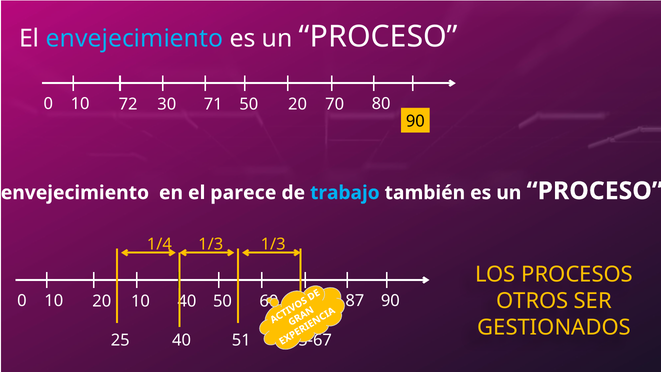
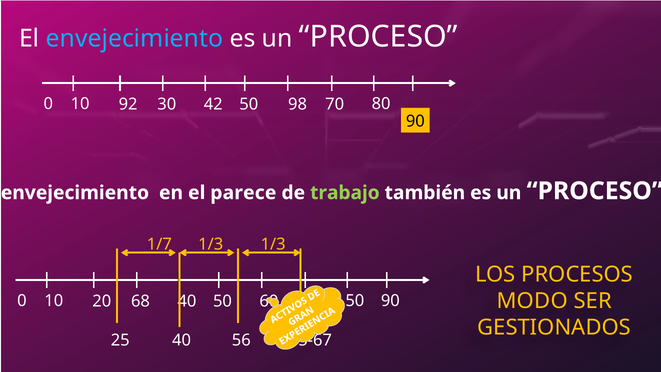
72: 72 -> 92
71: 71 -> 42
50 20: 20 -> 98
trabajo colour: light blue -> light green
1/4: 1/4 -> 1/7
OTROS: OTROS -> MODO
20 10: 10 -> 68
87 at (355, 301): 87 -> 50
51: 51 -> 56
